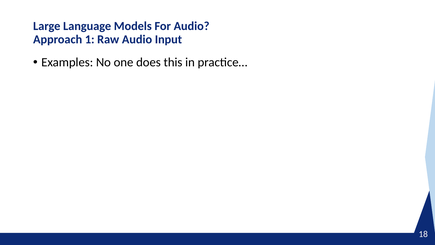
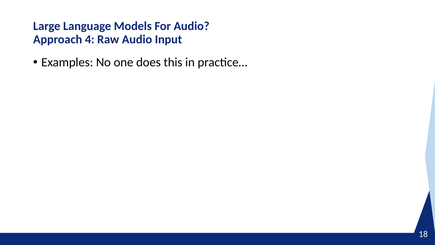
1: 1 -> 4
